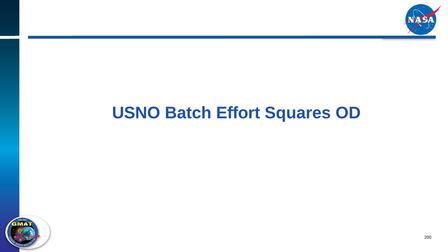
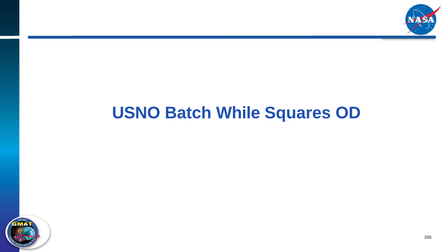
Effort: Effort -> While
